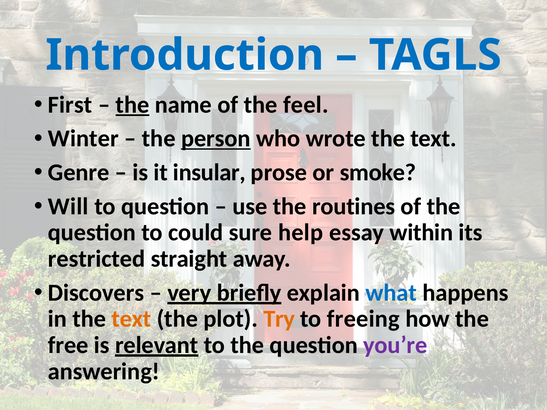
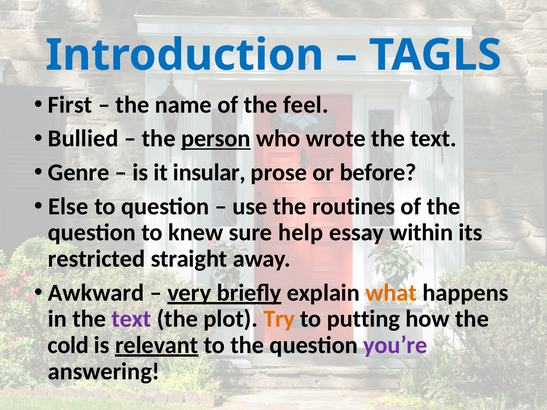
the at (132, 105) underline: present -> none
Winter: Winter -> Bullied
smoke: smoke -> before
Will: Will -> Else
could: could -> knew
Discovers: Discovers -> Awkward
what colour: blue -> orange
text at (131, 319) colour: orange -> purple
freeing: freeing -> putting
free: free -> cold
